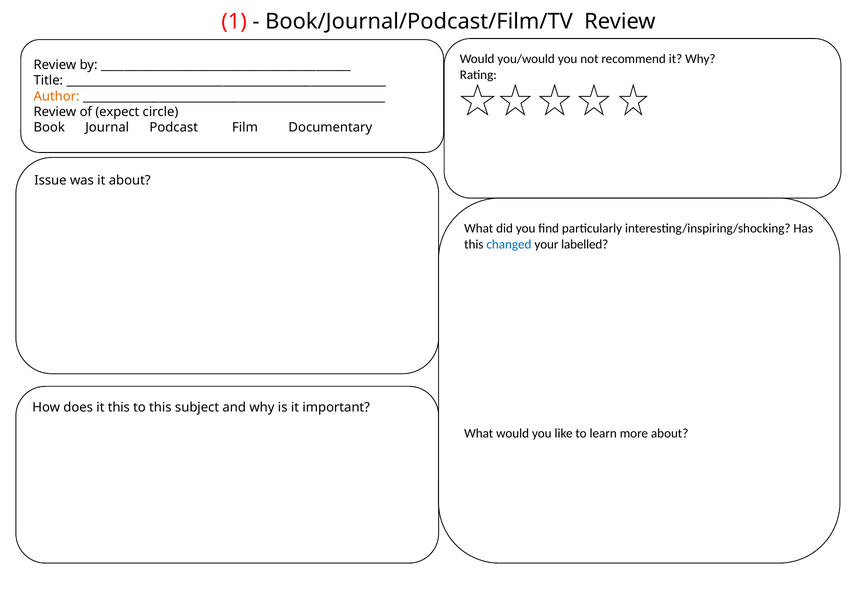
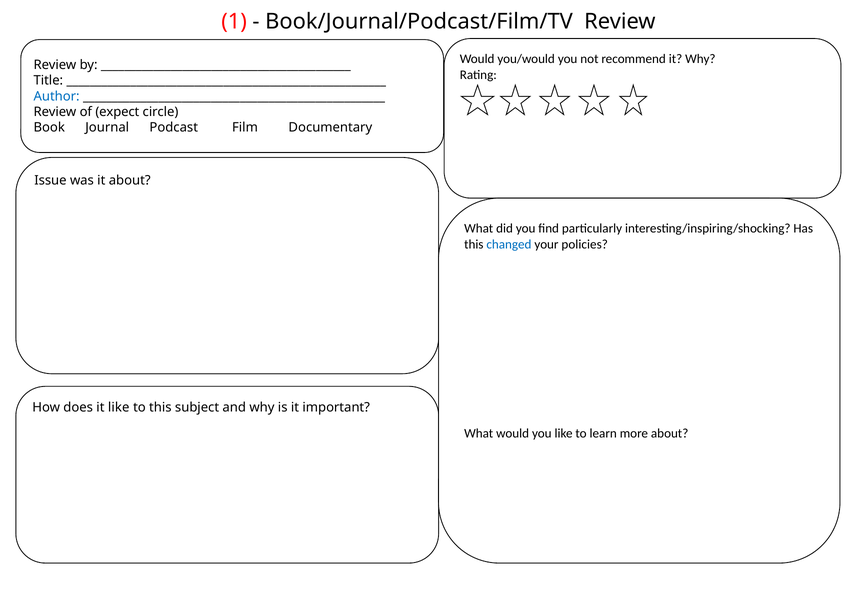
Author colour: orange -> blue
labelled: labelled -> policies
it this: this -> like
